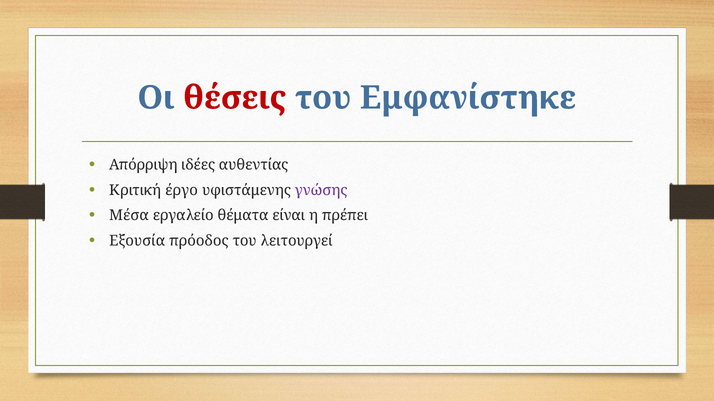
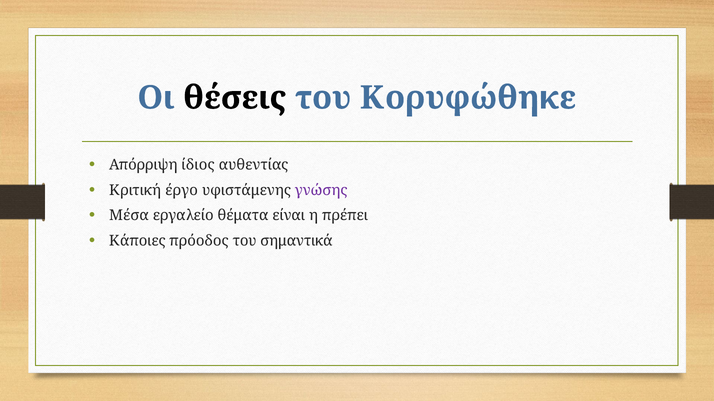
θέσεις colour: red -> black
Εμφανίστηκε: Εμφανίστηκε -> Κορυφώθηκε
ιδέες: ιδέες -> ίδιος
Εξουσία: Εξουσία -> Κάποιες
λειτουργεί: λειτουργεί -> σημαντικά
